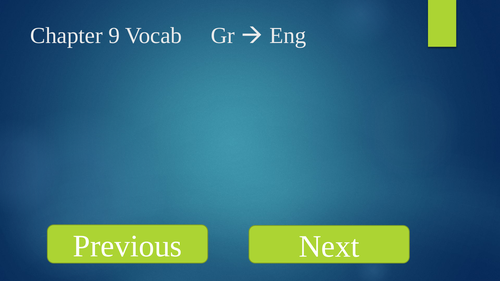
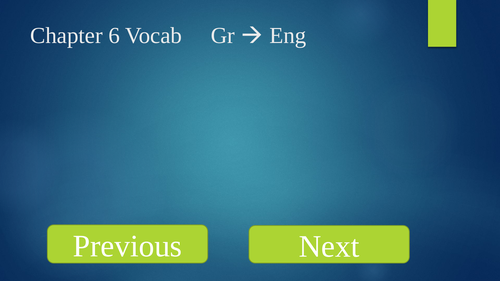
9: 9 -> 6
